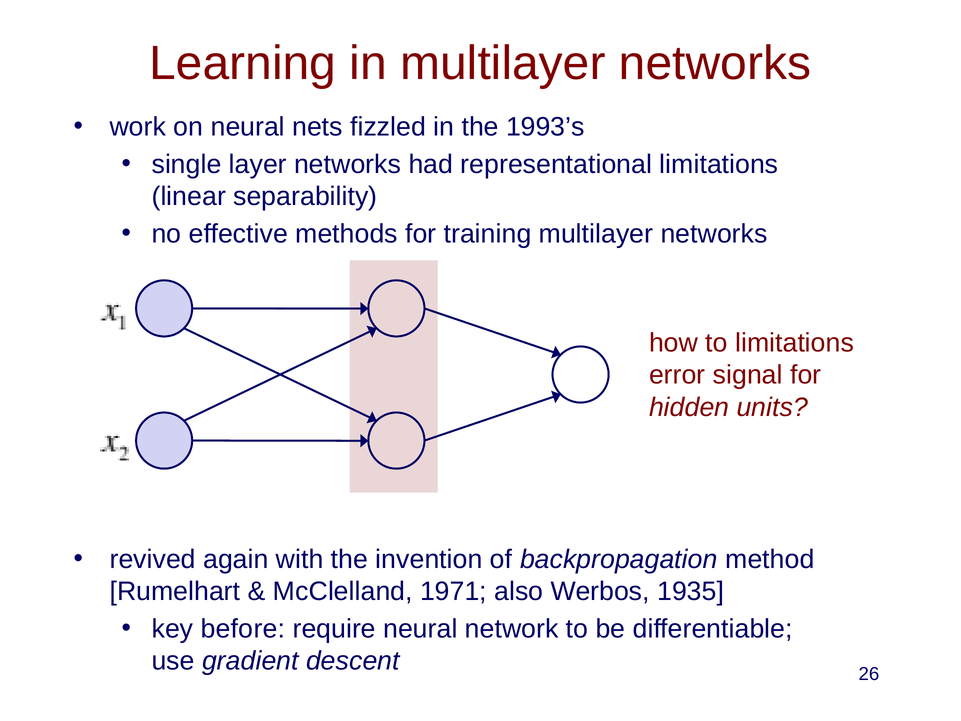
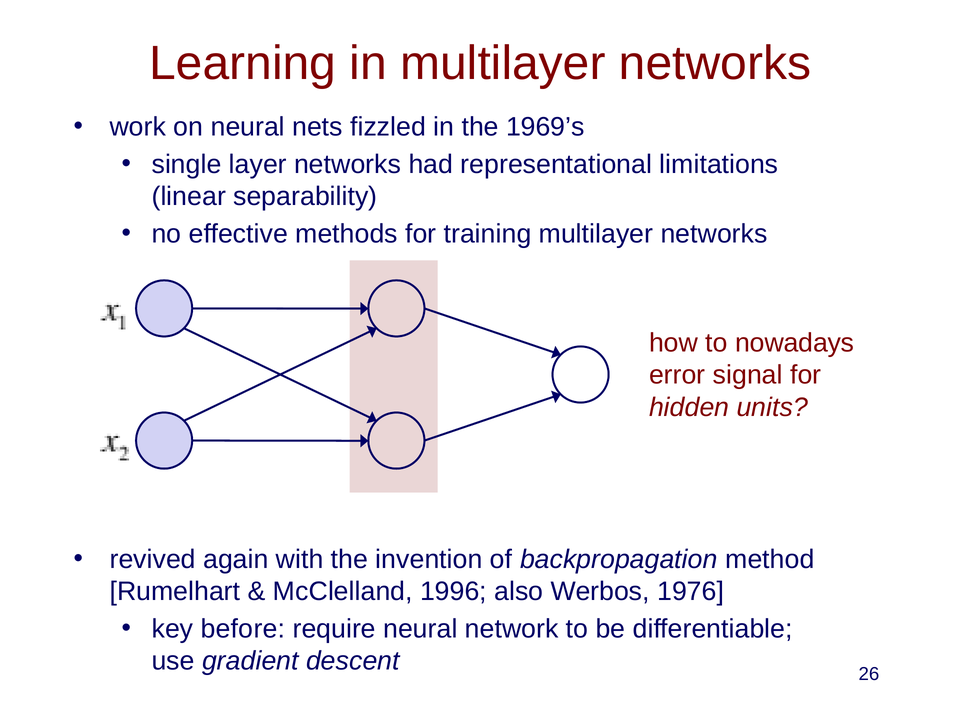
1993’s: 1993’s -> 1969’s
to limitations: limitations -> nowadays
1971: 1971 -> 1996
1935: 1935 -> 1976
